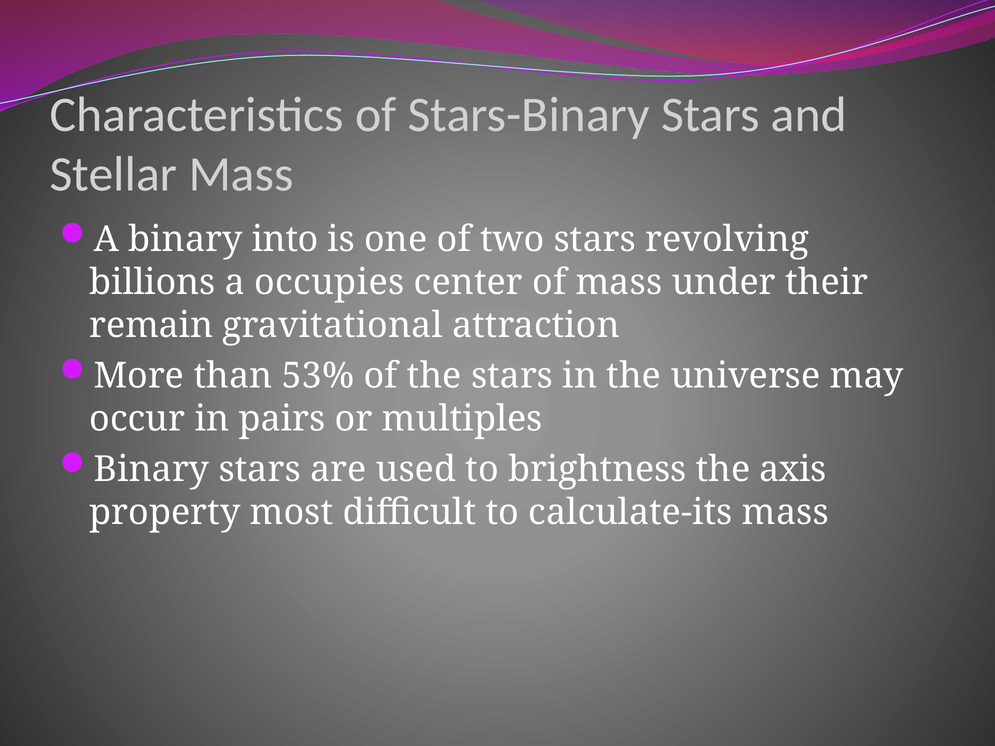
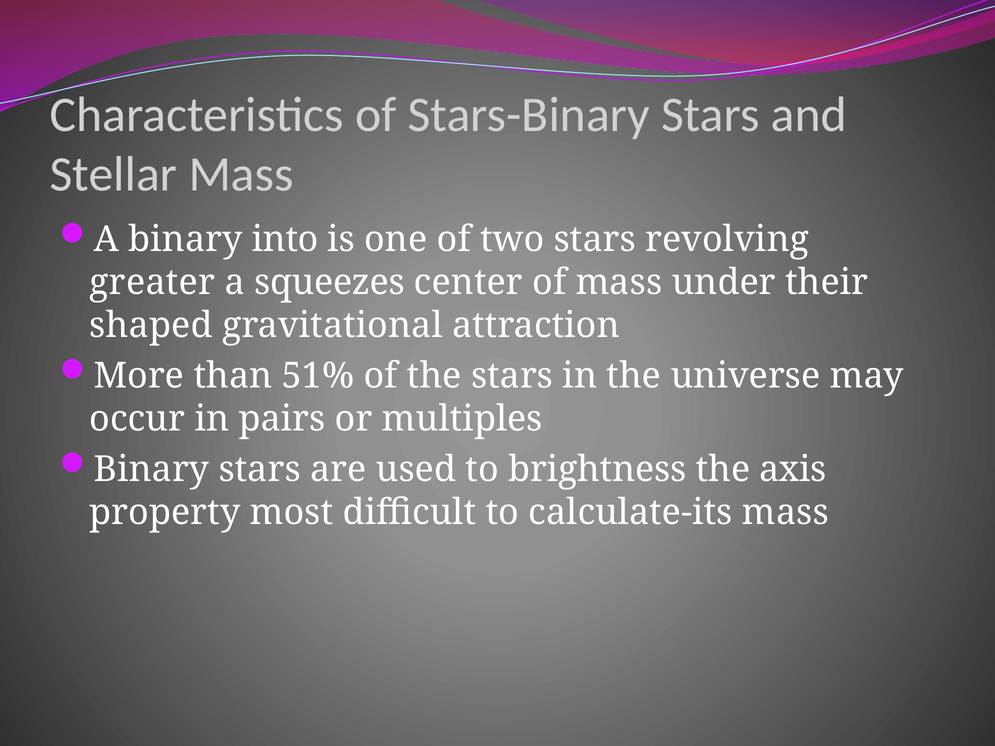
billions: billions -> greater
occupies: occupies -> squeezes
remain: remain -> shaped
53%: 53% -> 51%
